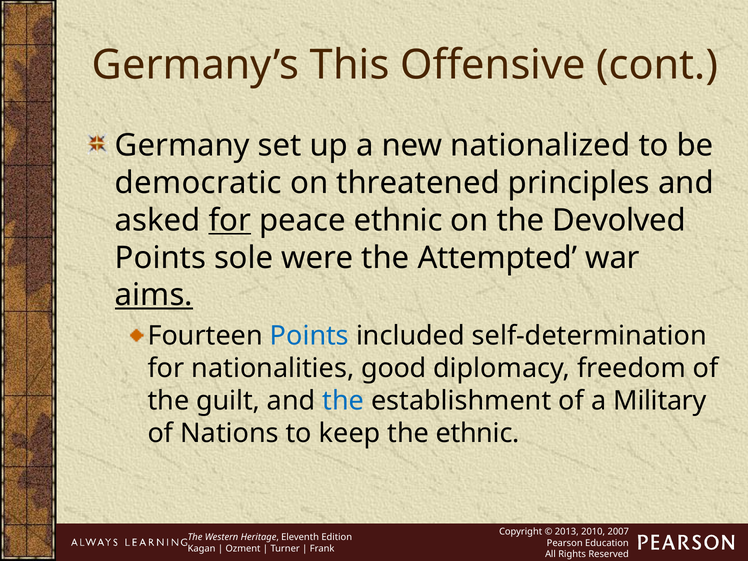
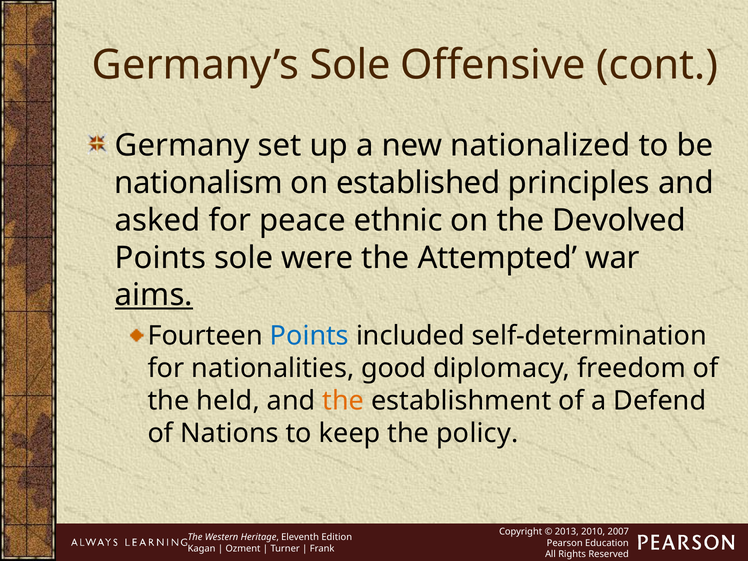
Germany’s This: This -> Sole
democratic: democratic -> nationalism
threatened: threatened -> established
for at (230, 220) underline: present -> none
guilt: guilt -> held
the at (343, 401) colour: blue -> orange
Military: Military -> Defend
the ethnic: ethnic -> policy
